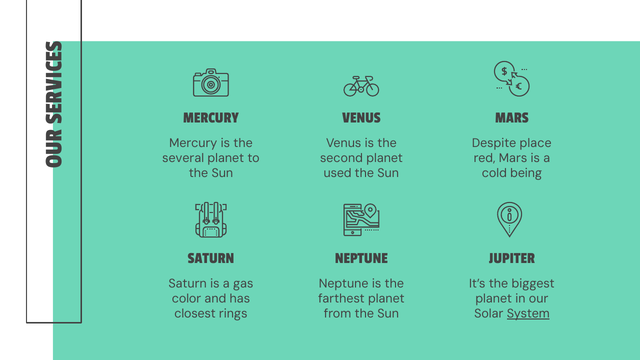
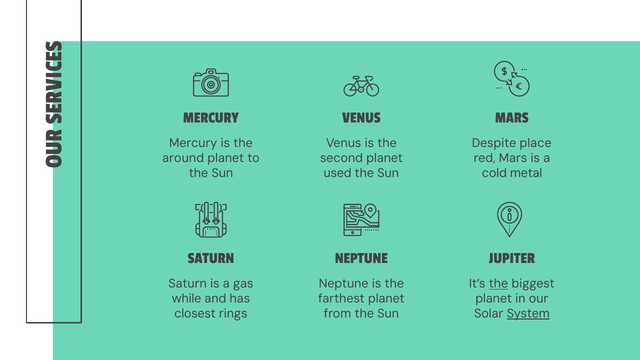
several: several -> around
being: being -> metal
the at (498, 284) underline: none -> present
color: color -> while
